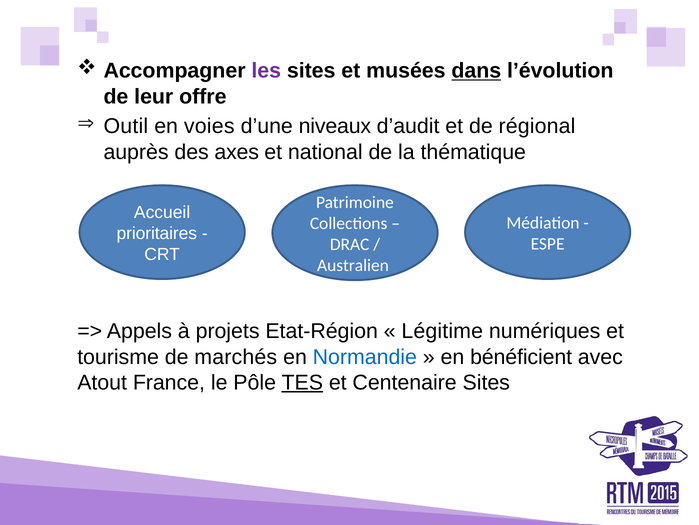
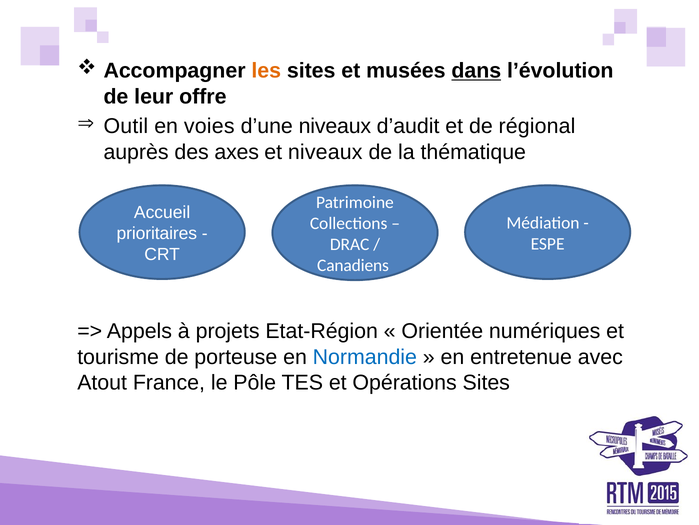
les colour: purple -> orange
et national: national -> niveaux
Australien: Australien -> Canadiens
Légitime: Légitime -> Orientée
marchés: marchés -> porteuse
bénéficient: bénéficient -> entretenue
TES underline: present -> none
Centenaire: Centenaire -> Opérations
